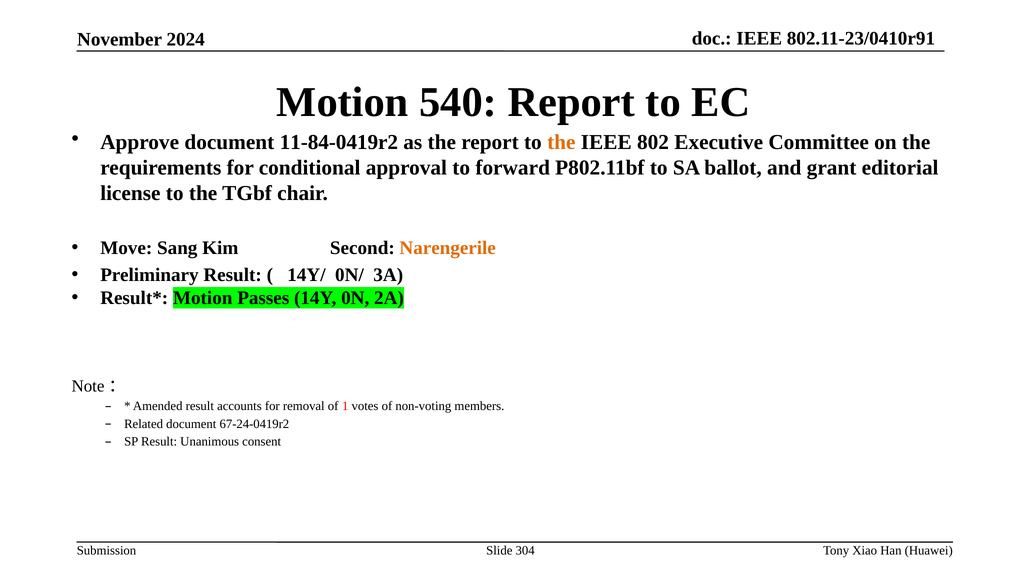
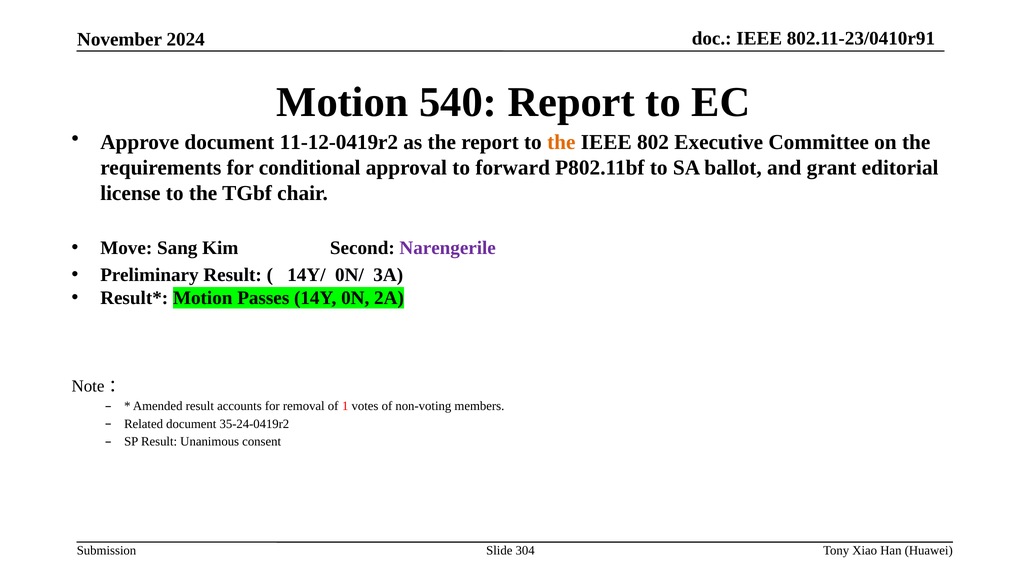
11-84-0419r2: 11-84-0419r2 -> 11-12-0419r2
Narengerile colour: orange -> purple
67-24-0419r2: 67-24-0419r2 -> 35-24-0419r2
